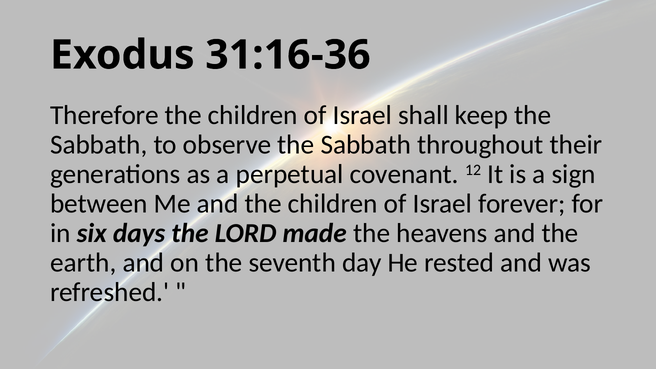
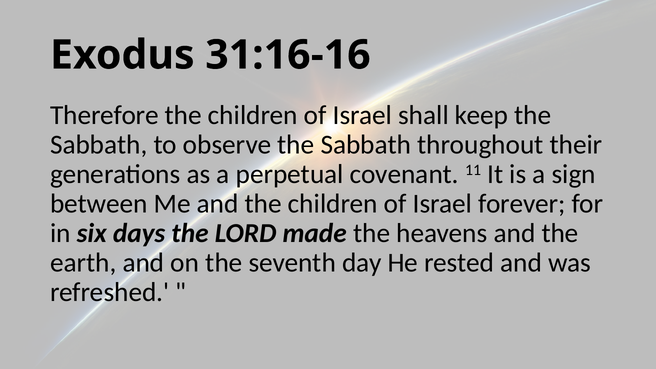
31:16-36: 31:16-36 -> 31:16-16
12: 12 -> 11
